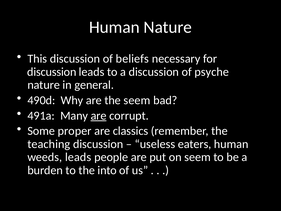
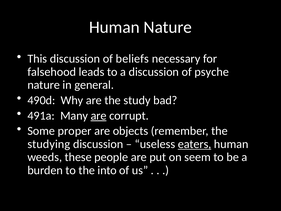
discussion at (52, 72): discussion -> falsehood
the seem: seem -> study
classics: classics -> objects
teaching: teaching -> studying
eaters underline: none -> present
weeds leads: leads -> these
